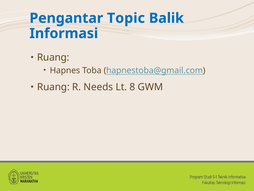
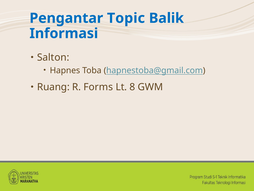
Ruang at (53, 57): Ruang -> Salton
Needs: Needs -> Forms
